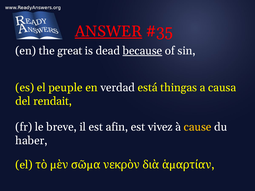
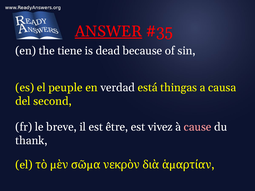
great: great -> tiene
because underline: present -> none
rendait: rendait -> second
afin: afin -> être
cause colour: yellow -> pink
haber: haber -> thank
